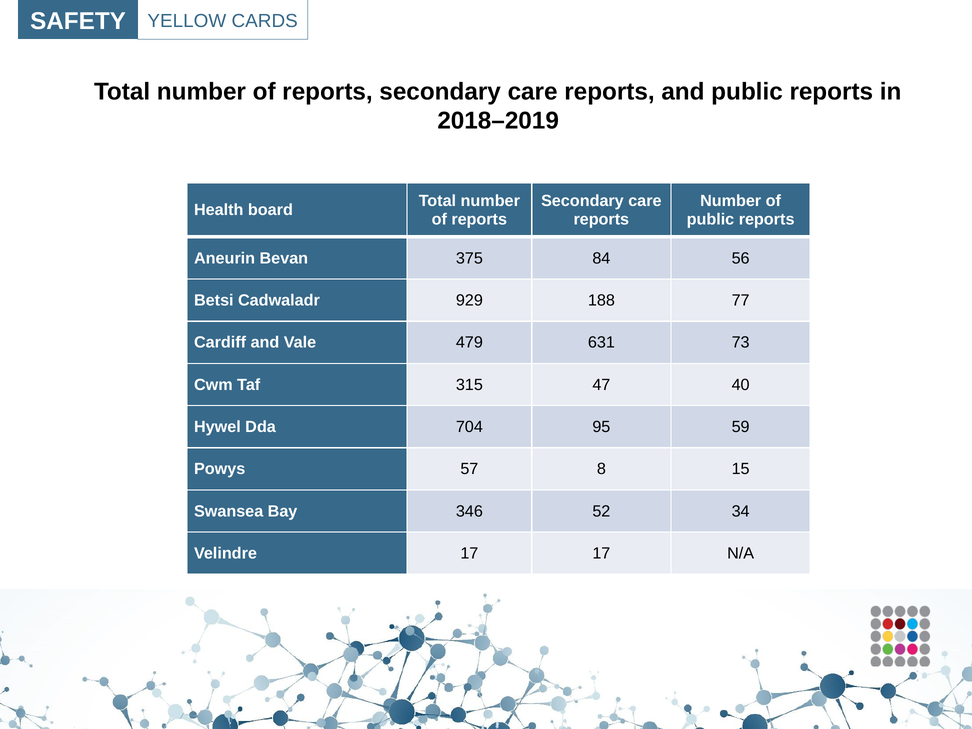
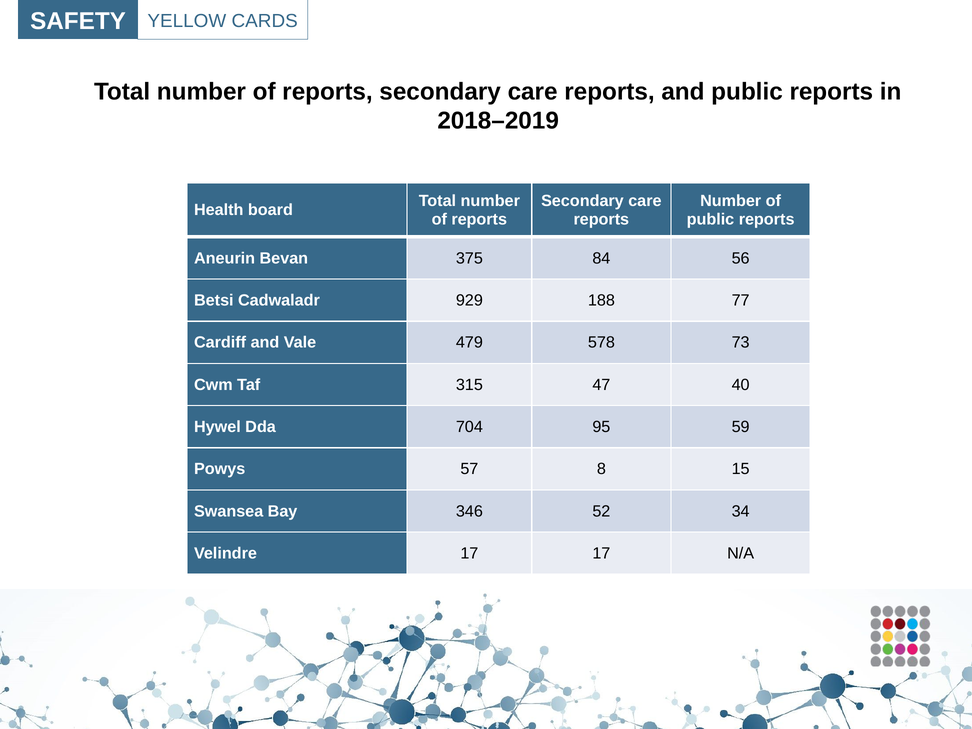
631: 631 -> 578
